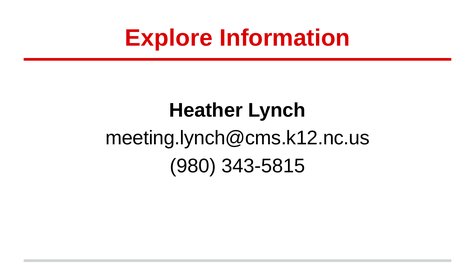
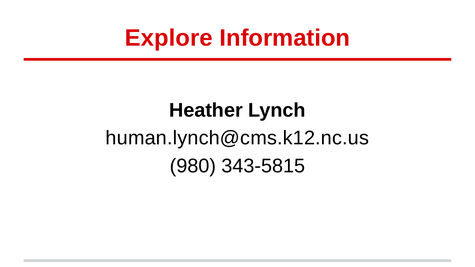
meeting.lynch@cms.k12.nc.us: meeting.lynch@cms.k12.nc.us -> human.lynch@cms.k12.nc.us
